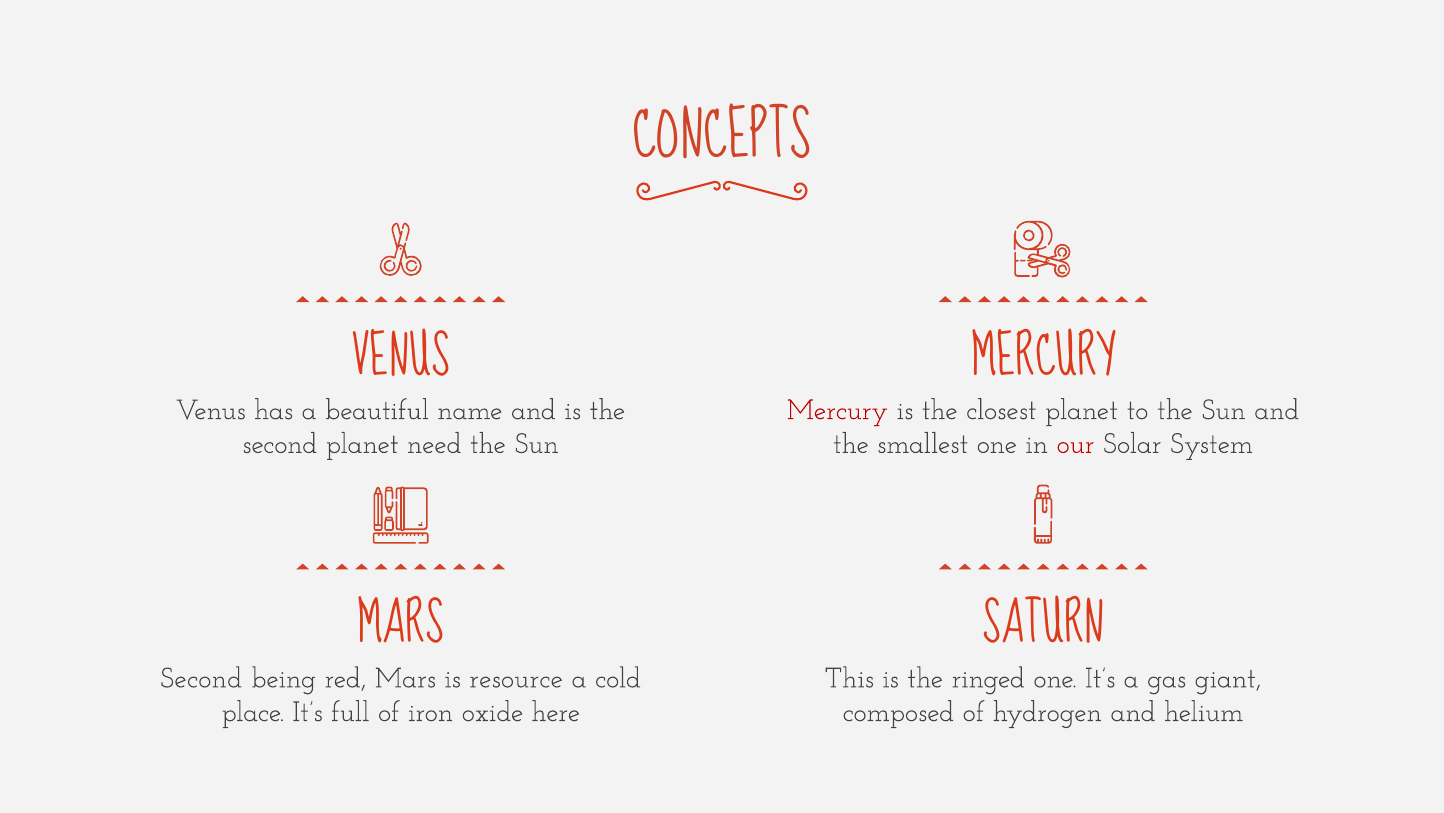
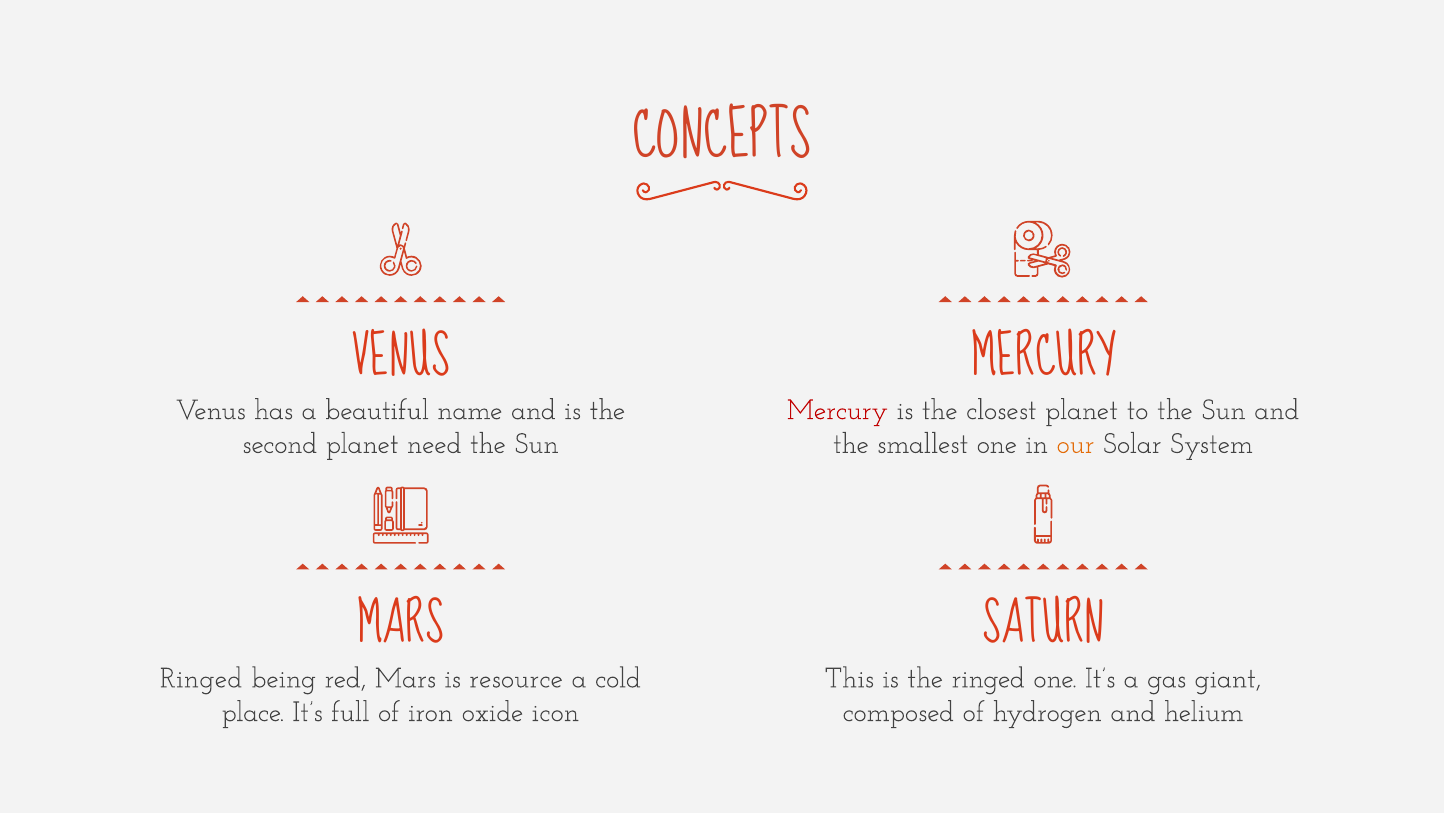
our colour: red -> orange
Second at (201, 677): Second -> Ringed
here: here -> icon
